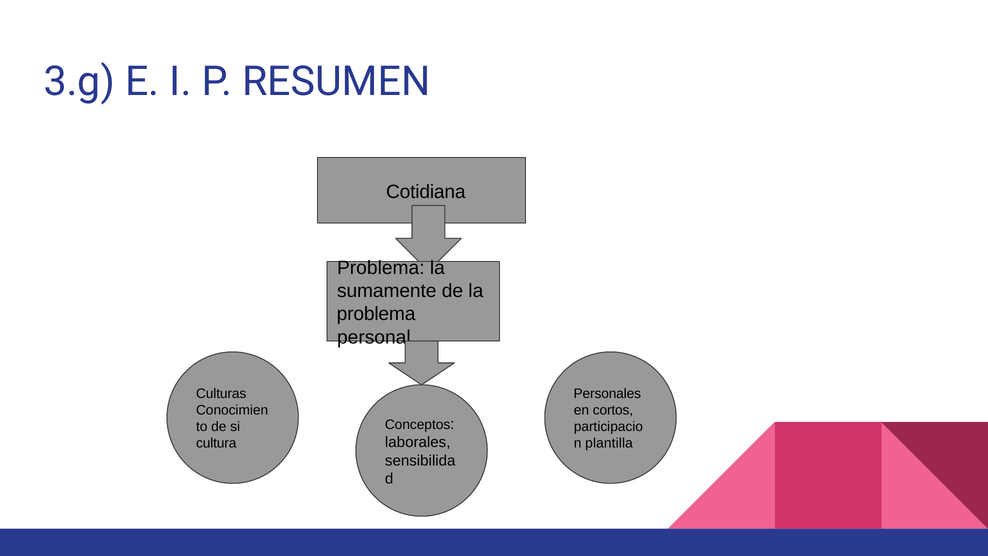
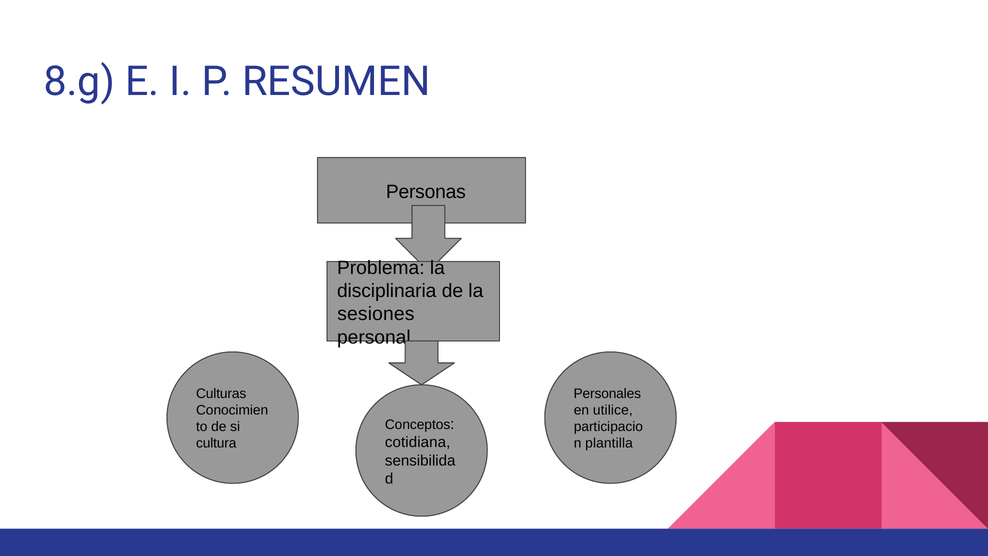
3.g: 3.g -> 8.g
Cotidiana: Cotidiana -> Personas
sumamente: sumamente -> disciplinaria
problema at (376, 314): problema -> sesiones
cortos: cortos -> utilice
laborales: laborales -> cotidiana
